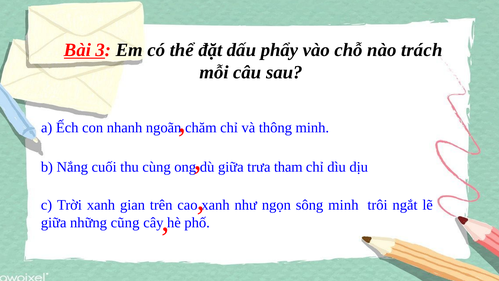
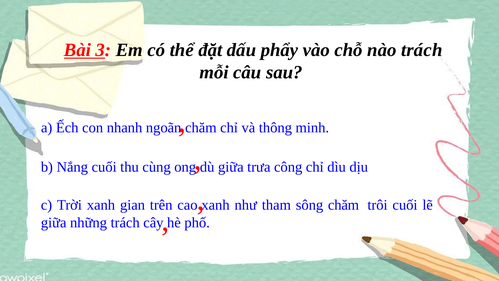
tham: tham -> công
ngọn: ngọn -> tham
sông minh: minh -> chăm
,trôi ngắt: ngắt -> cuối
những cũng: cũng -> trách
